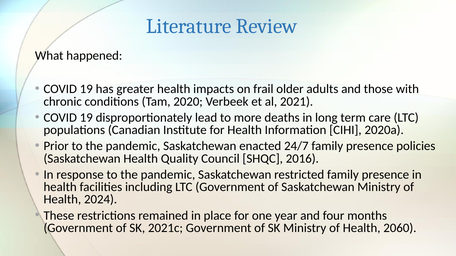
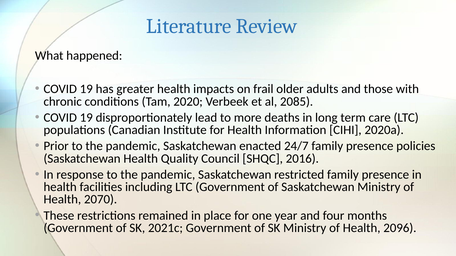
2021: 2021 -> 2085
2024: 2024 -> 2070
2060: 2060 -> 2096
